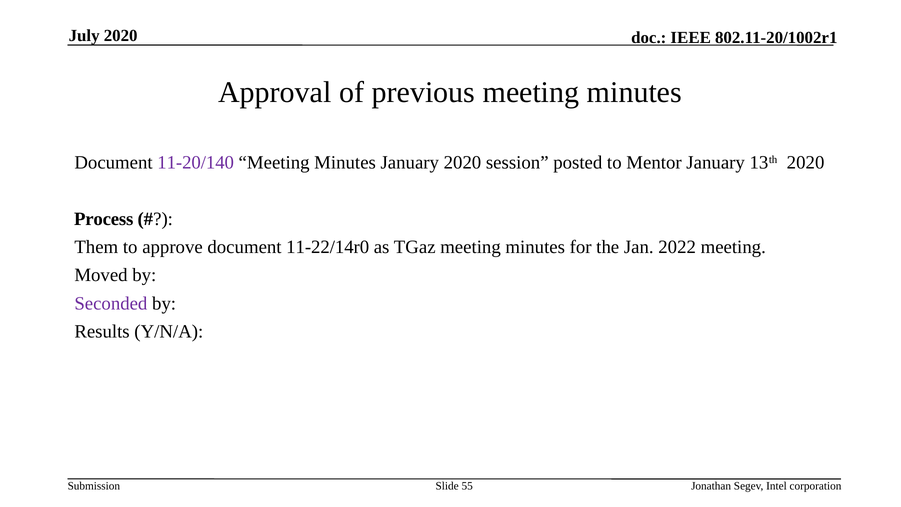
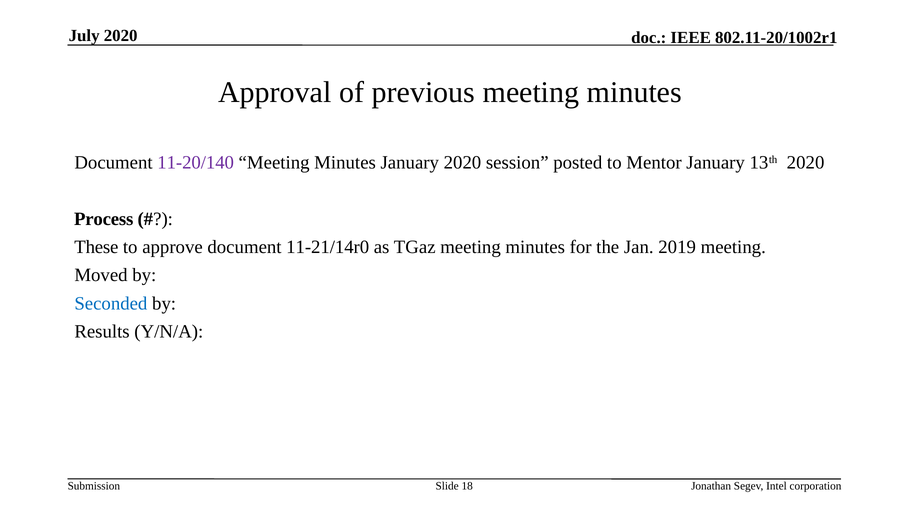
Them: Them -> These
11-22/14r0: 11-22/14r0 -> 11-21/14r0
2022: 2022 -> 2019
Seconded colour: purple -> blue
55: 55 -> 18
